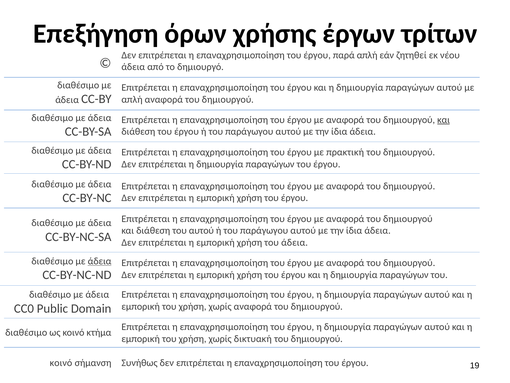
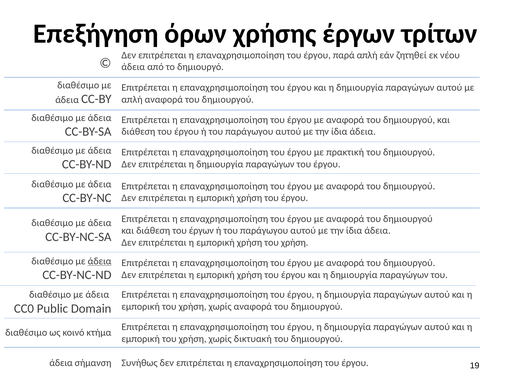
και at (444, 120) underline: present -> none
του αυτού: αυτού -> έργων
χρήση του άδεια: άδεια -> χρήση
κοινό at (61, 362): κοινό -> άδεια
